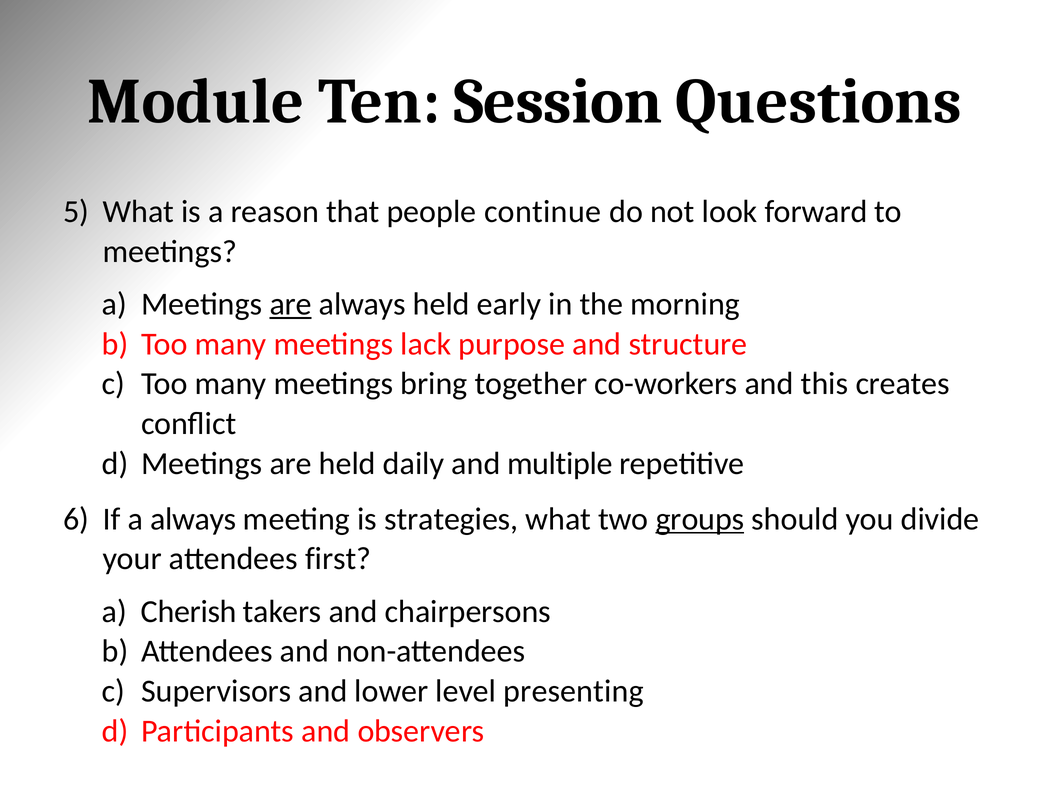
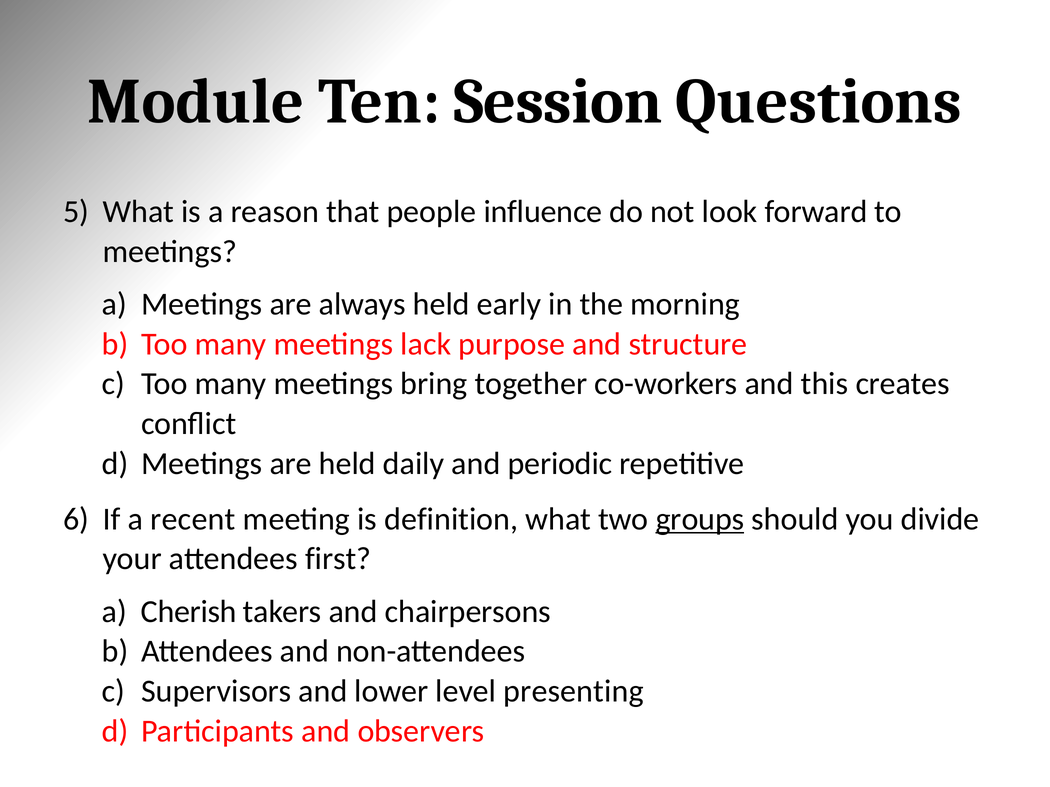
continue: continue -> influence
are at (291, 305) underline: present -> none
multiple: multiple -> periodic
a always: always -> recent
strategies: strategies -> definition
